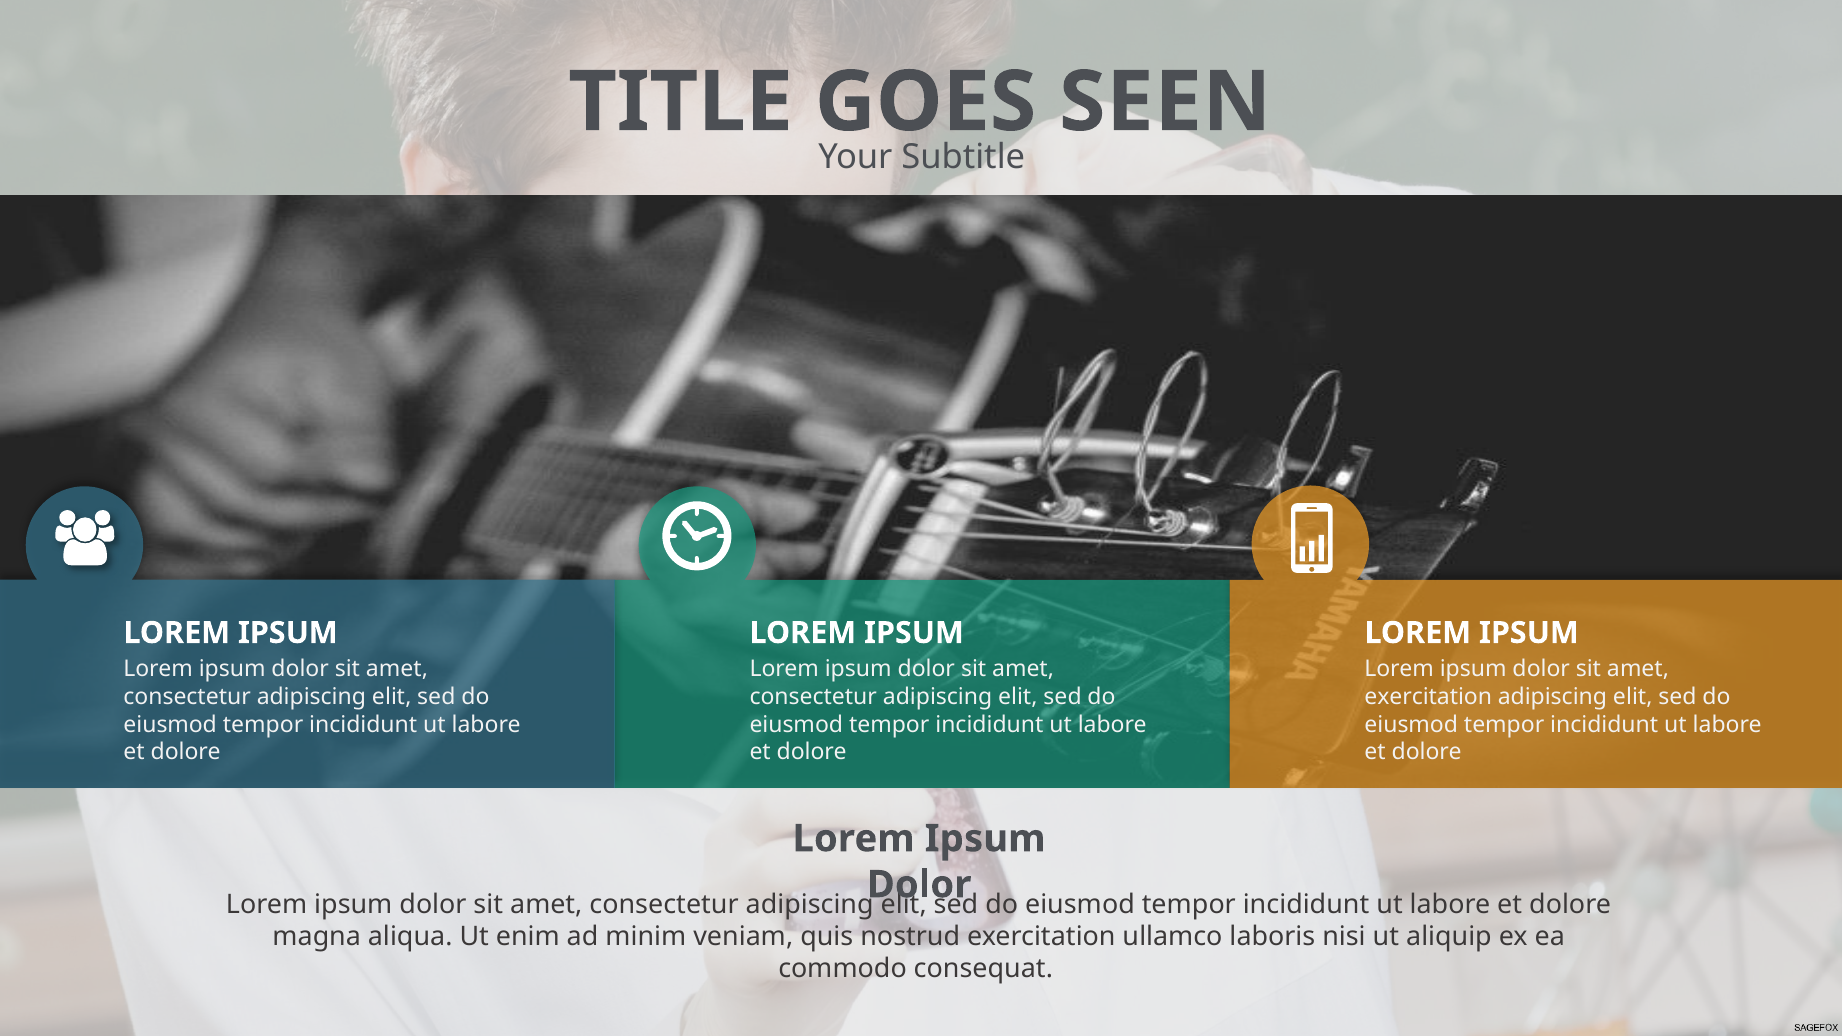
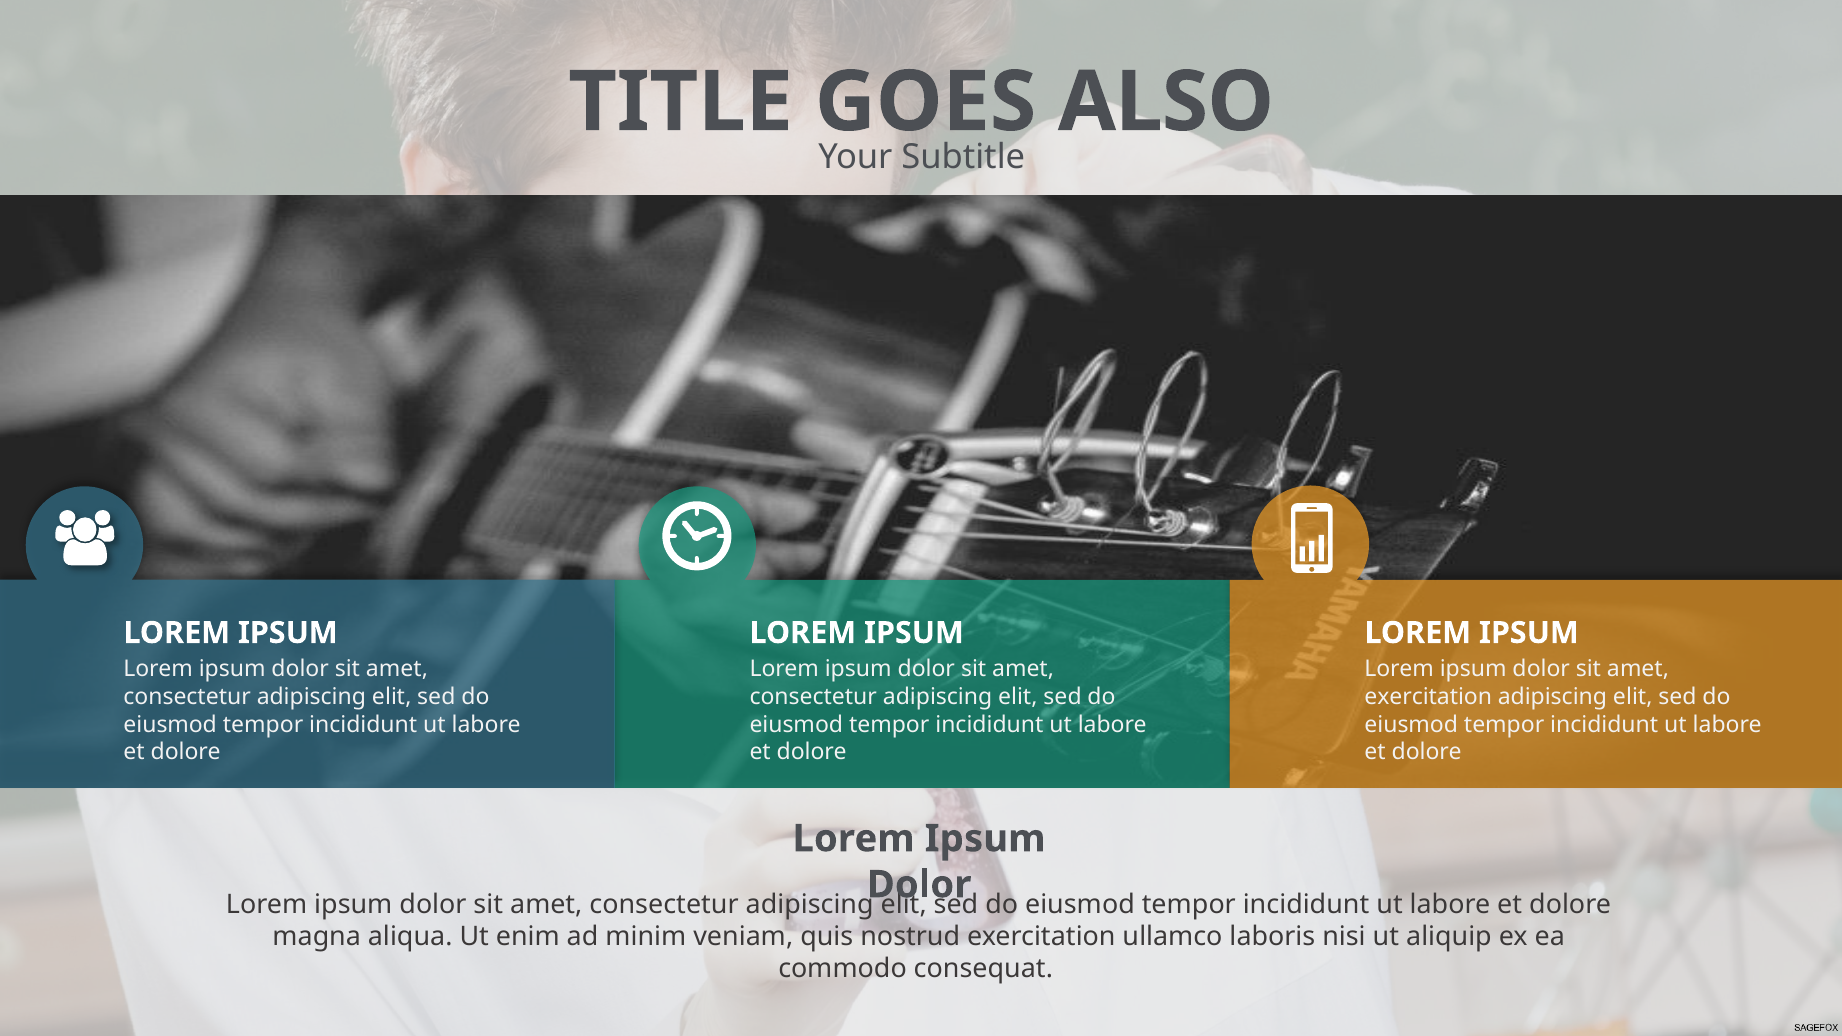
SEEN: SEEN -> ALSO
